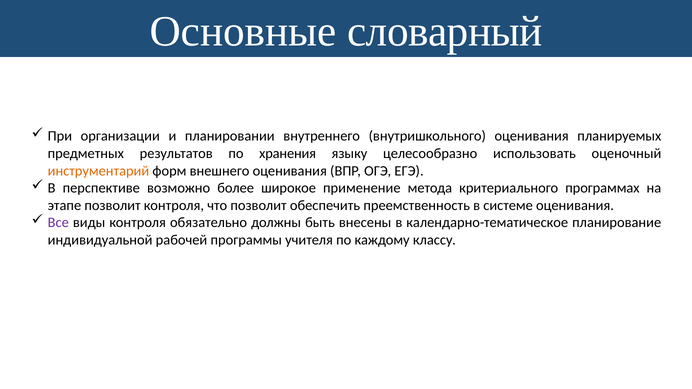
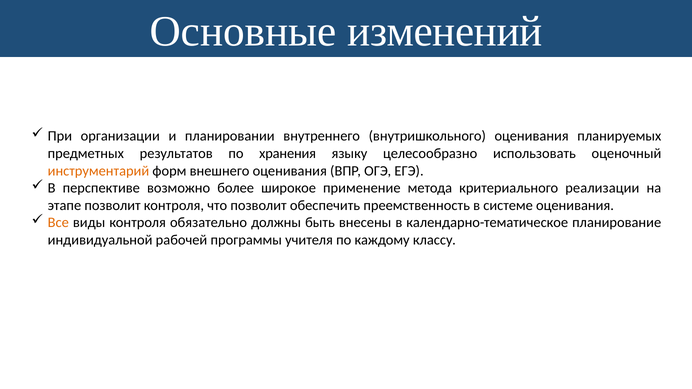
словарный: словарный -> изменений
программах: программах -> реализации
Все colour: purple -> orange
